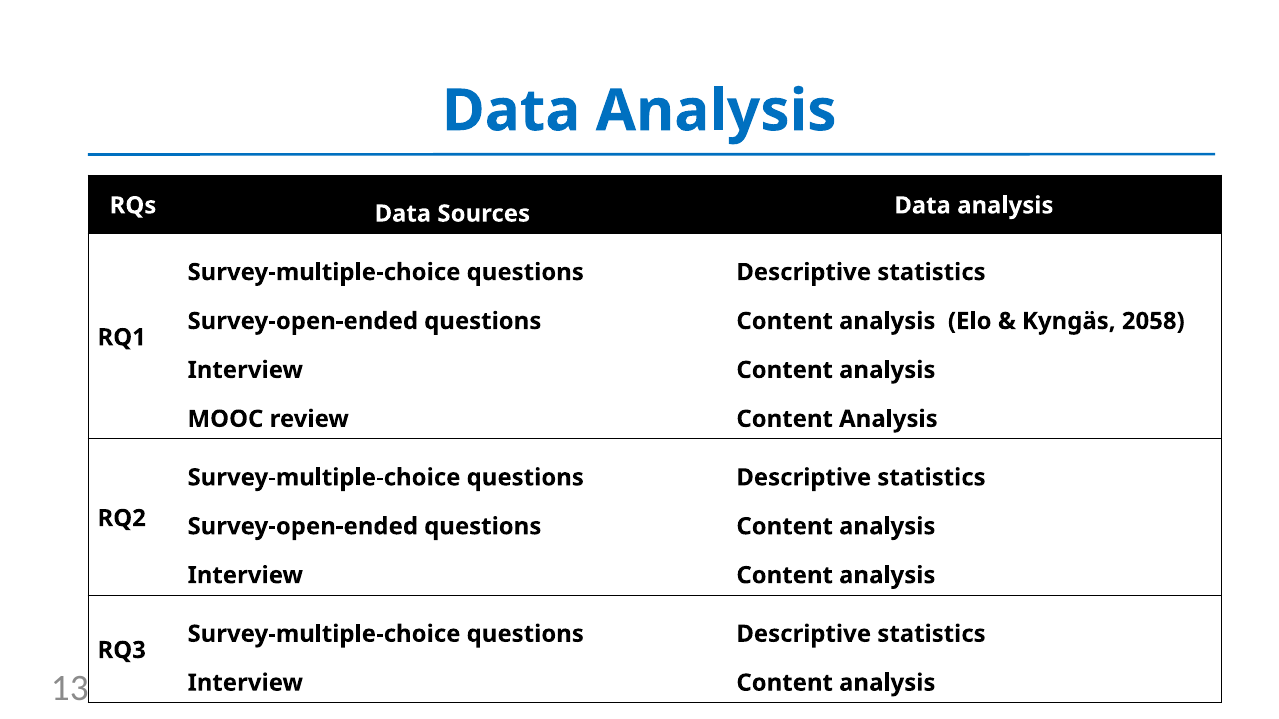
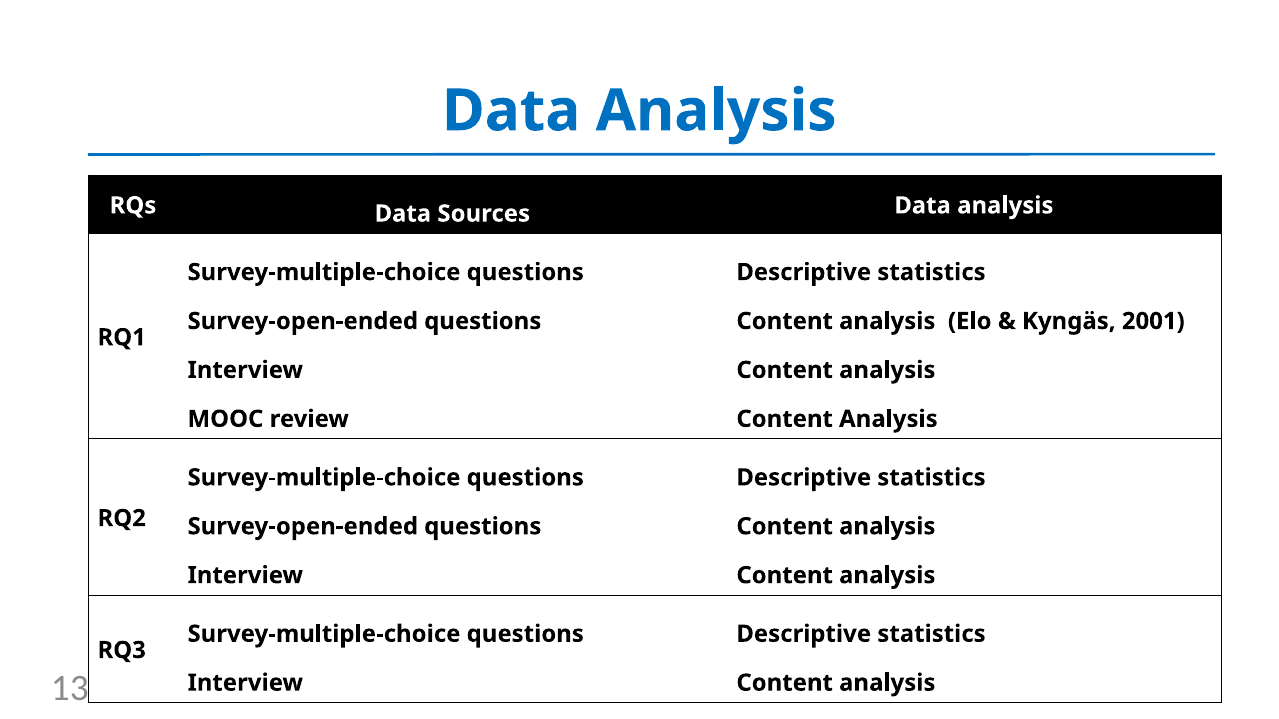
2058: 2058 -> 2001
